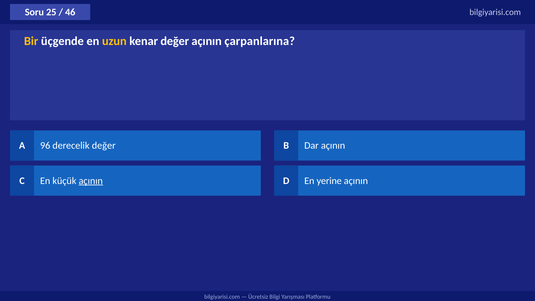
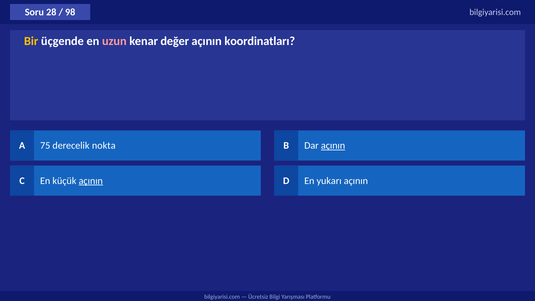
25: 25 -> 28
46: 46 -> 98
uzun colour: yellow -> pink
çarpanlarına: çarpanlarına -> koordinatları
96: 96 -> 75
derecelik değer: değer -> nokta
açının at (333, 146) underline: none -> present
yerine: yerine -> yukarı
